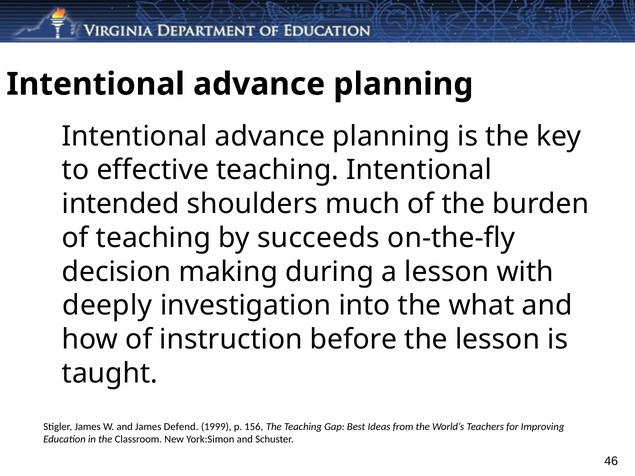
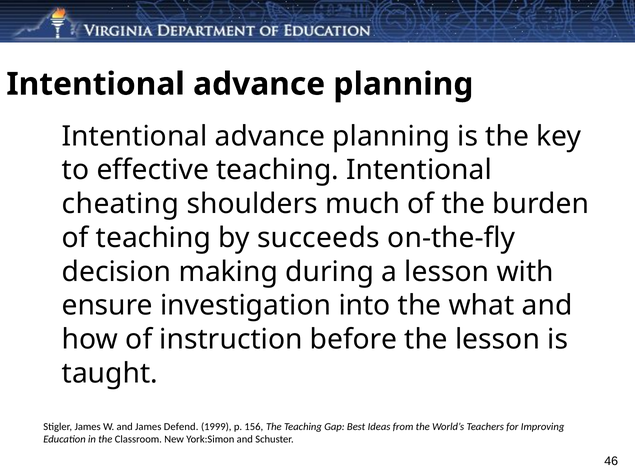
intended: intended -> cheating
deeply: deeply -> ensure
